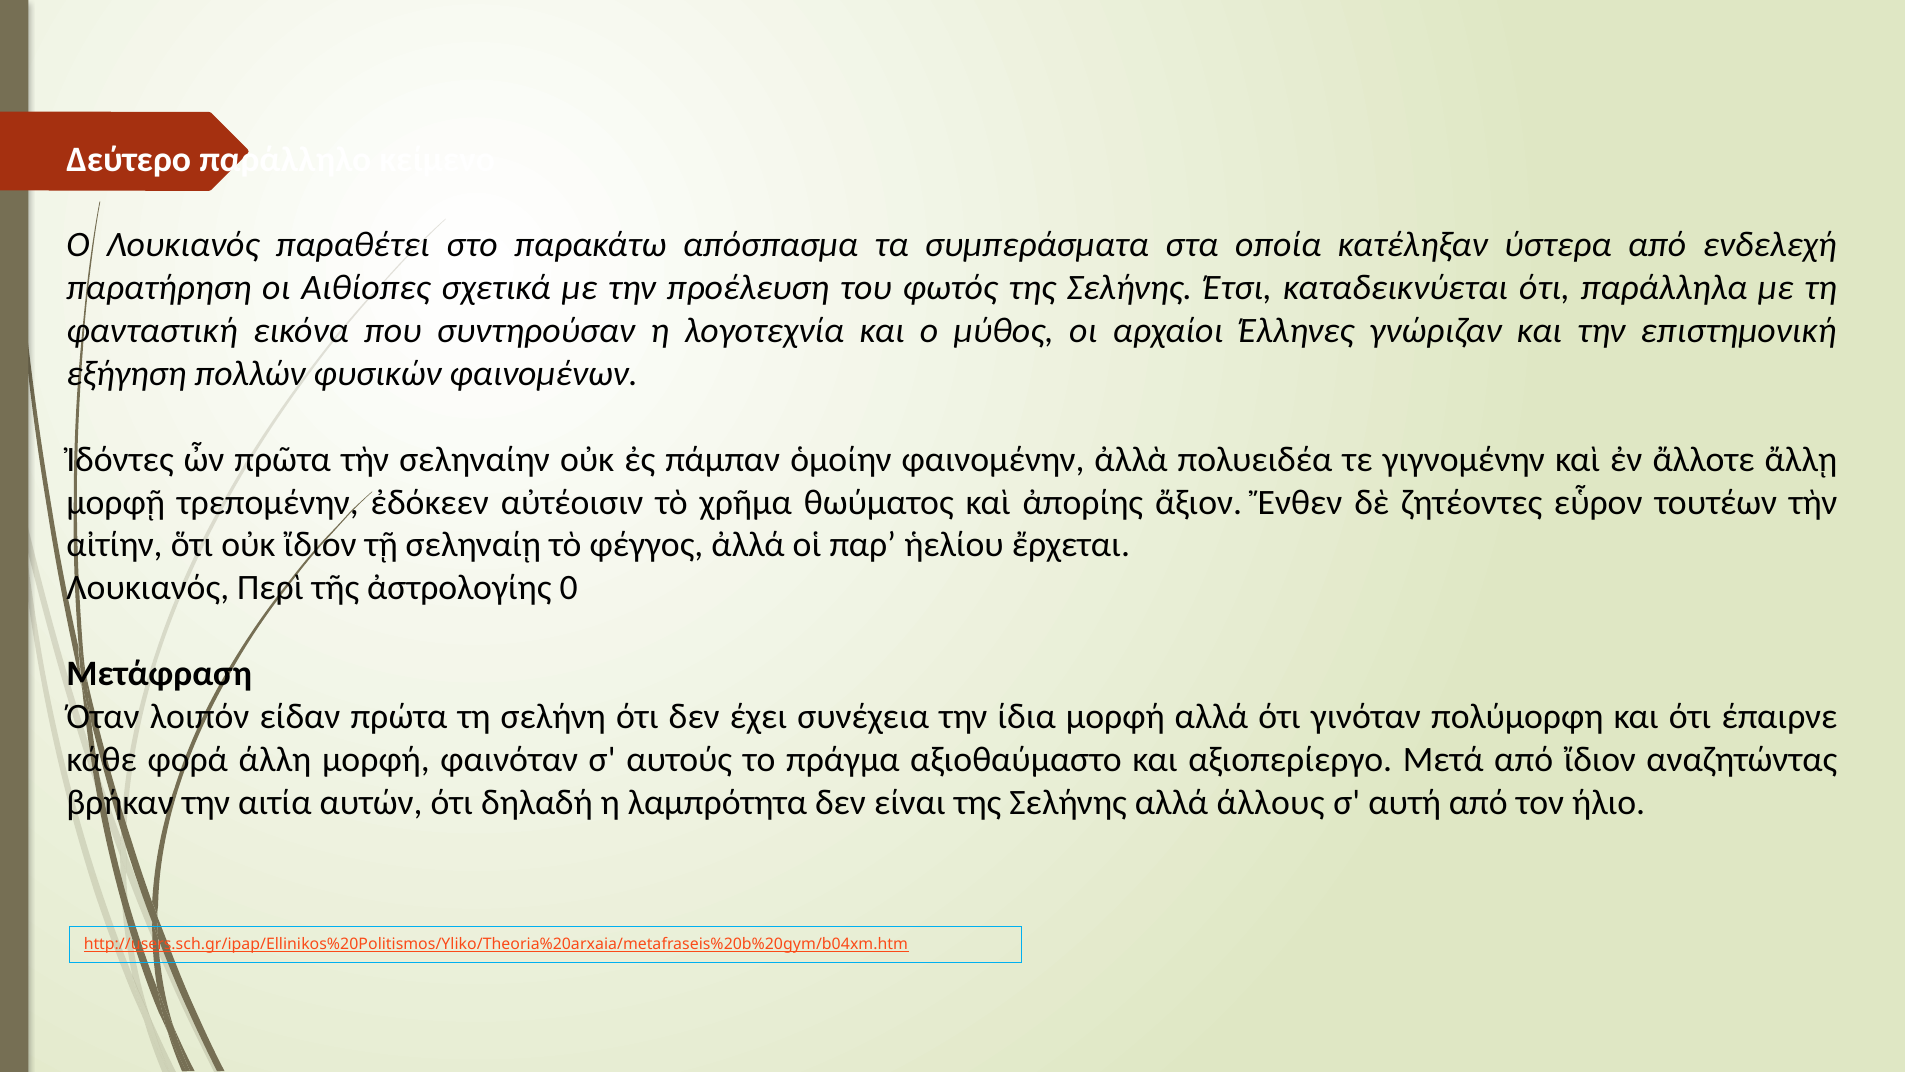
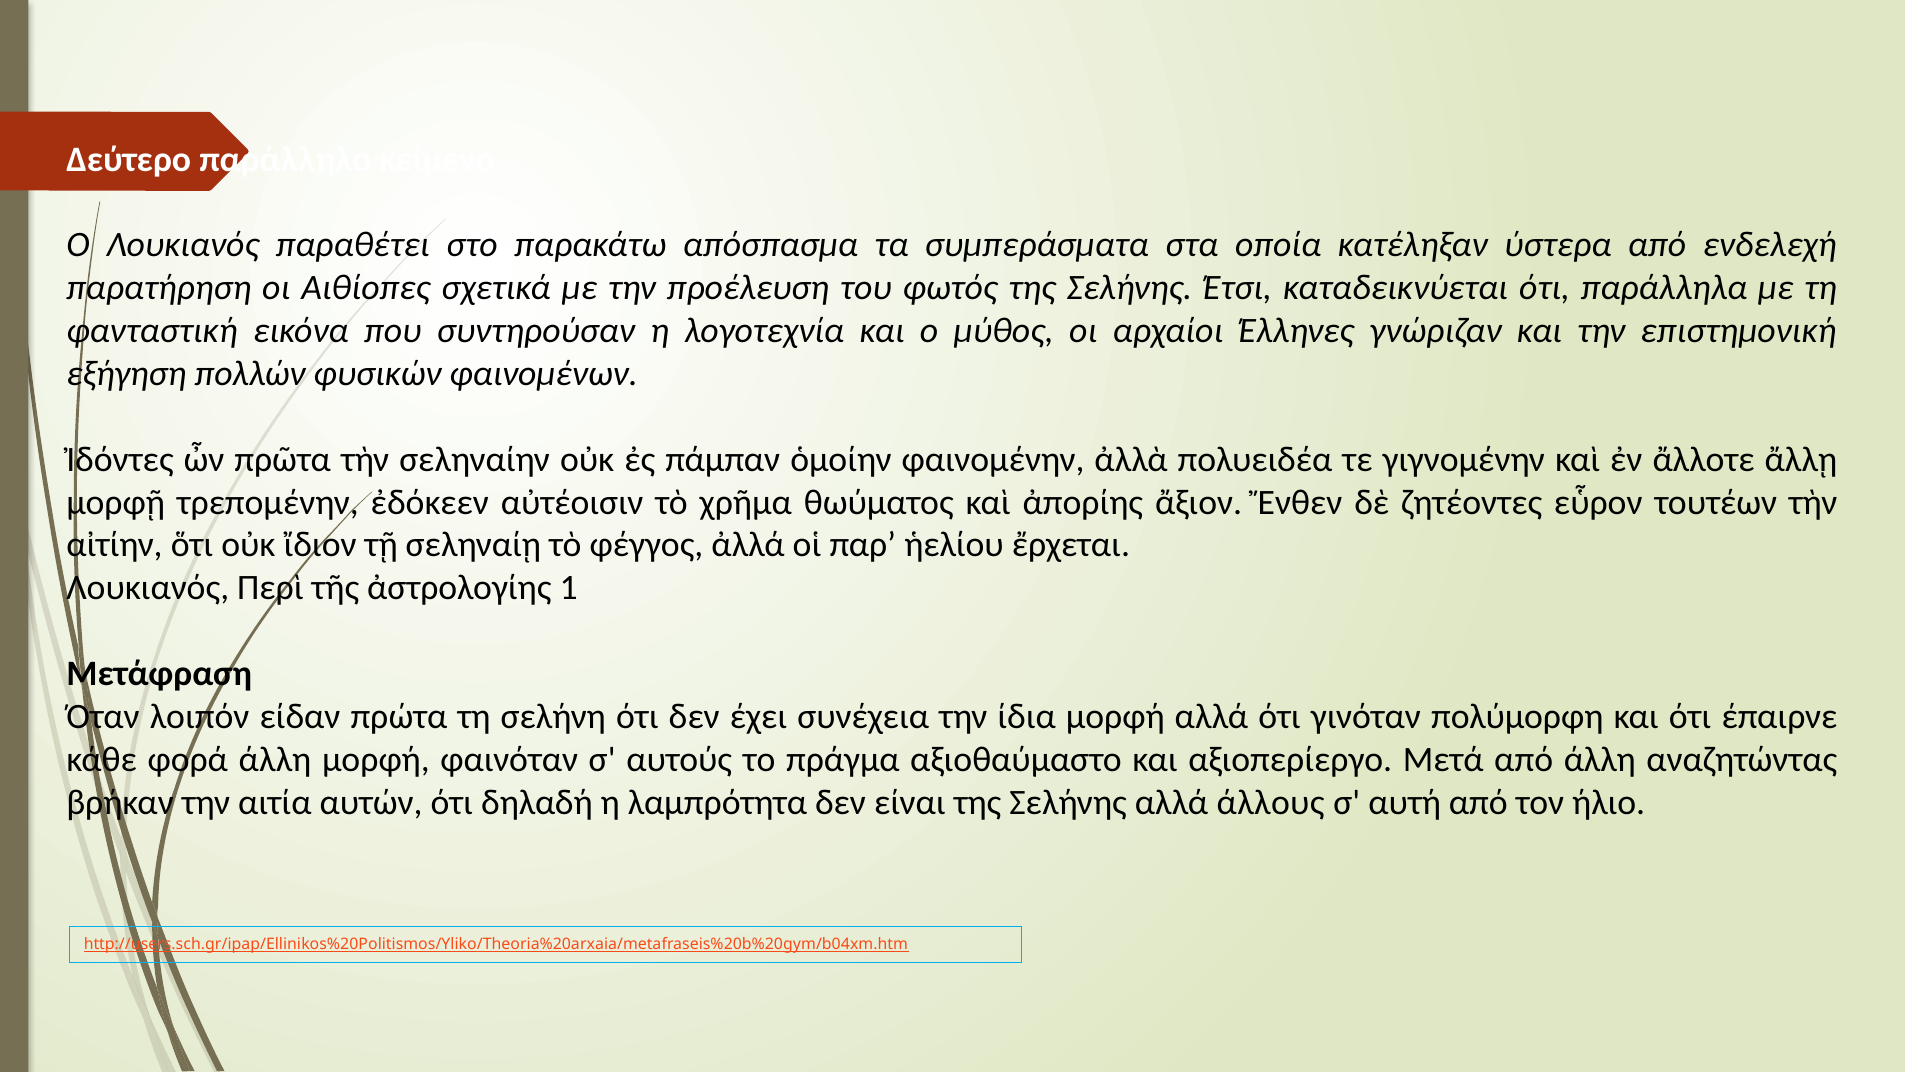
0: 0 -> 1
από ἴδιον: ἴδιον -> άλλη
